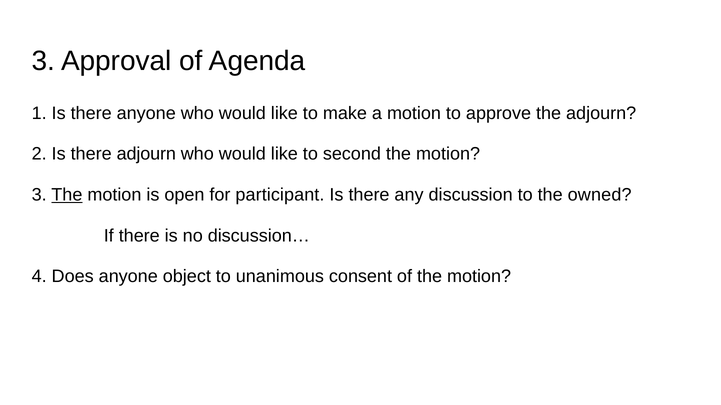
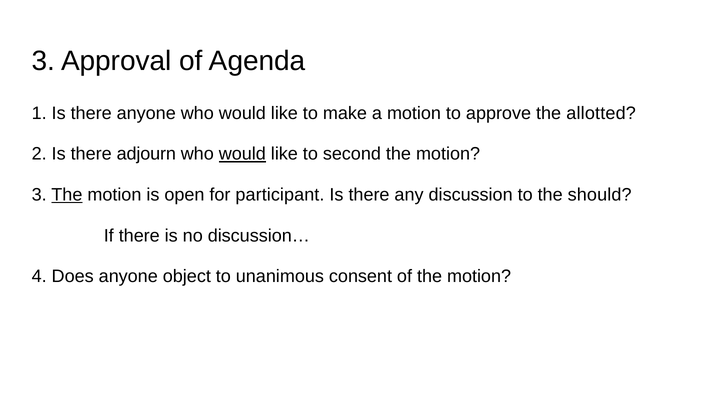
the adjourn: adjourn -> allotted
would at (242, 154) underline: none -> present
owned: owned -> should
